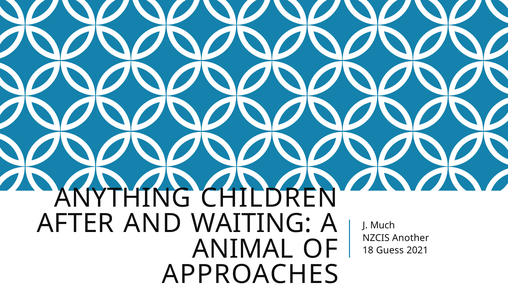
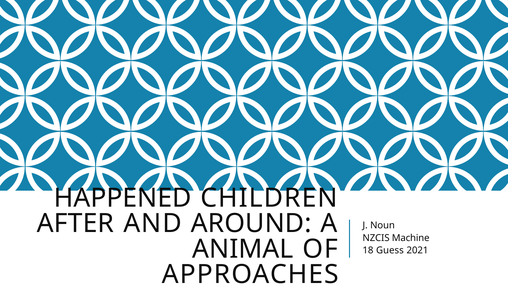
ANYTHING: ANYTHING -> HAPPENED
WAITING: WAITING -> AROUND
Much: Much -> Noun
Another: Another -> Machine
